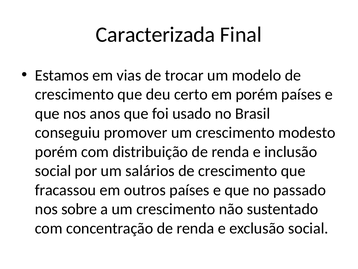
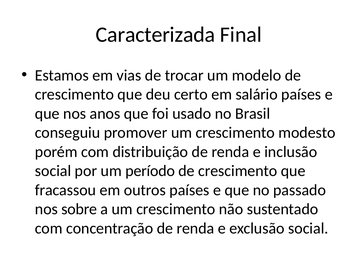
em porém: porém -> salário
salários: salários -> período
